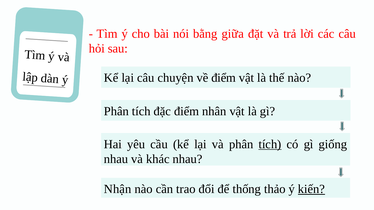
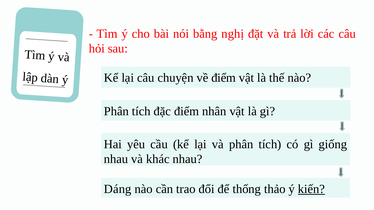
giữa: giữa -> nghị
tích at (270, 144) underline: present -> none
Nhận: Nhận -> Dáng
